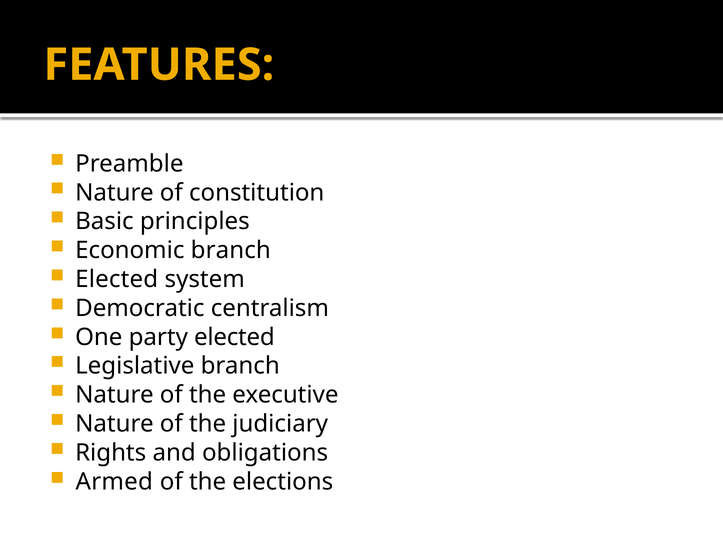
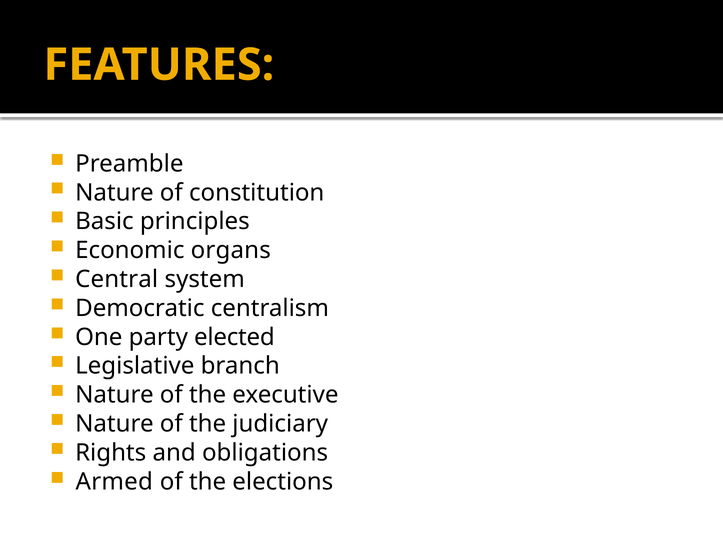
Economic branch: branch -> organs
Elected at (117, 279): Elected -> Central
